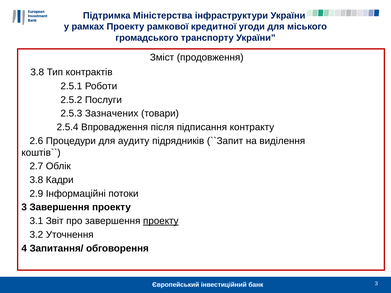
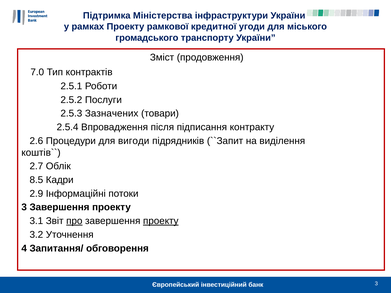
3.8 at (37, 72): 3.8 -> 7.0
аудиту: аудиту -> вигоди
3.8 at (36, 180): 3.8 -> 8.5
про underline: none -> present
